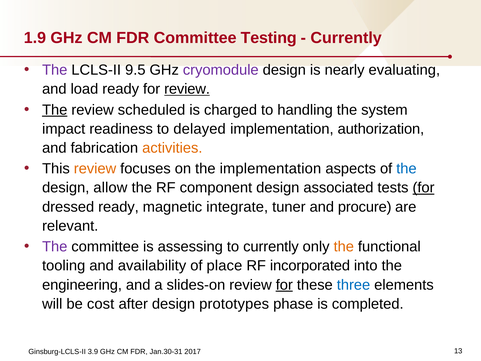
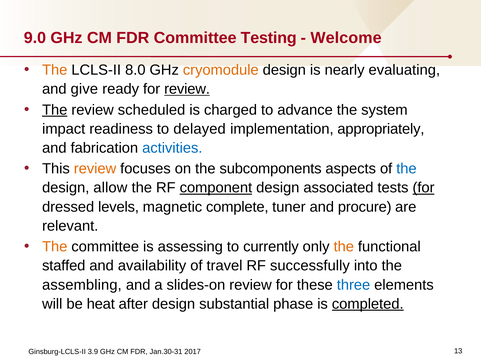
1.9: 1.9 -> 9.0
Currently at (346, 38): Currently -> Welcome
The at (55, 70) colour: purple -> orange
9.5: 9.5 -> 8.0
cryomodule colour: purple -> orange
load: load -> give
handling: handling -> advance
authorization: authorization -> appropriately
activities colour: orange -> blue
the implementation: implementation -> subcomponents
component underline: none -> present
dressed ready: ready -> levels
integrate: integrate -> complete
The at (55, 247) colour: purple -> orange
tooling: tooling -> staffed
place: place -> travel
incorporated: incorporated -> successfully
engineering: engineering -> assembling
for at (284, 285) underline: present -> none
cost: cost -> heat
prototypes: prototypes -> substantial
completed underline: none -> present
